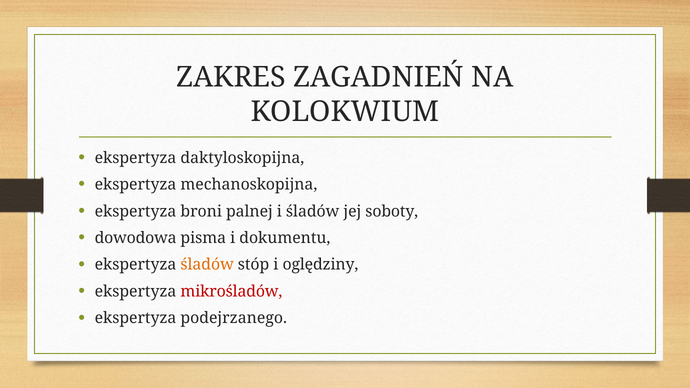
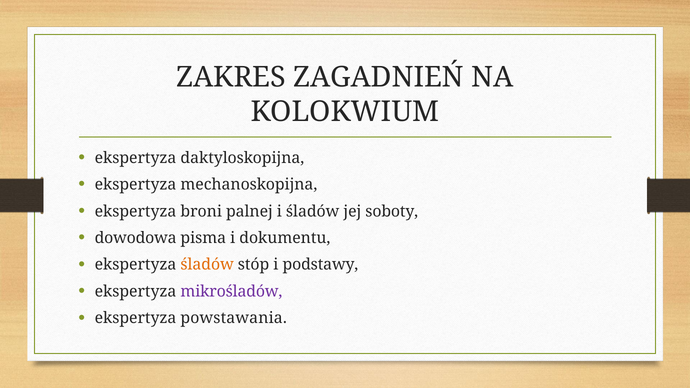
oględziny: oględziny -> podstawy
mikrośladów colour: red -> purple
podejrzanego: podejrzanego -> powstawania
